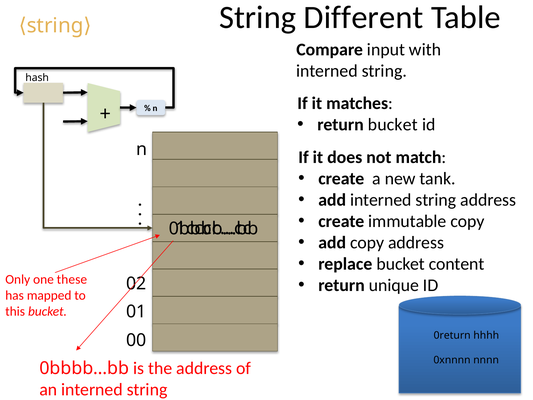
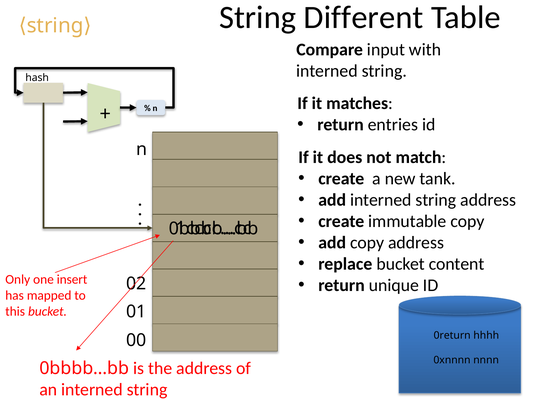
return bucket: bucket -> entries
these: these -> insert
